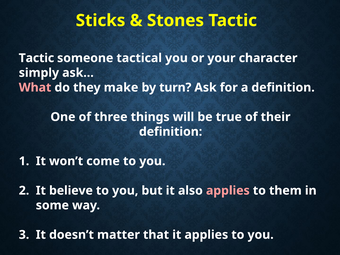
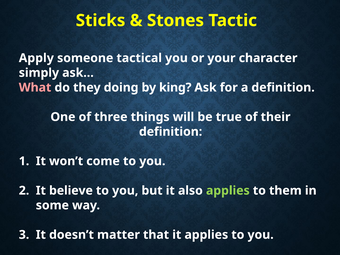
Tactic at (36, 58): Tactic -> Apply
make: make -> doing
turn: turn -> king
applies at (228, 191) colour: pink -> light green
